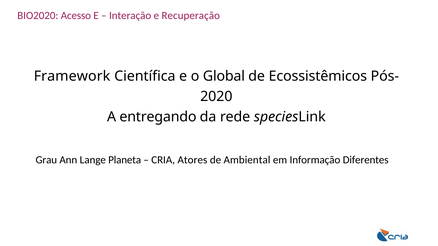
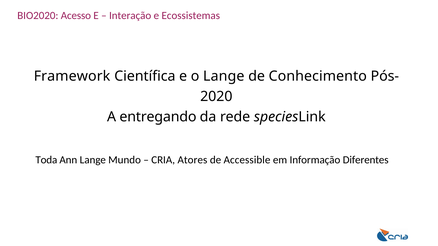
Recuperação: Recuperação -> Ecossistemas
o Global: Global -> Lange
Ecossistêmicos: Ecossistêmicos -> Conhecimento
Grau: Grau -> Toda
Planeta: Planeta -> Mundo
Ambiental: Ambiental -> Accessible
